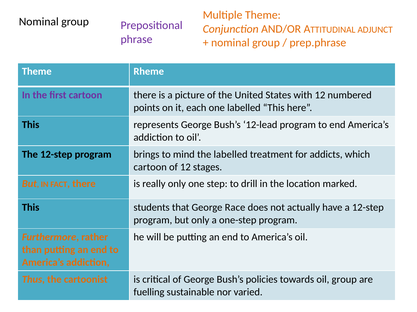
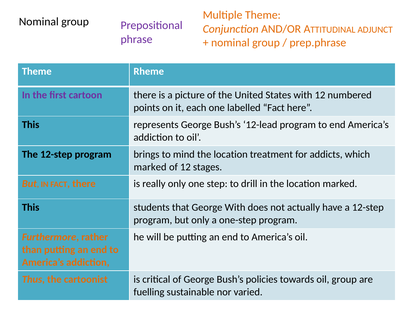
labelled This: This -> Fact
mind the labelled: labelled -> location
cartoon at (150, 167): cartoon -> marked
George Race: Race -> With
